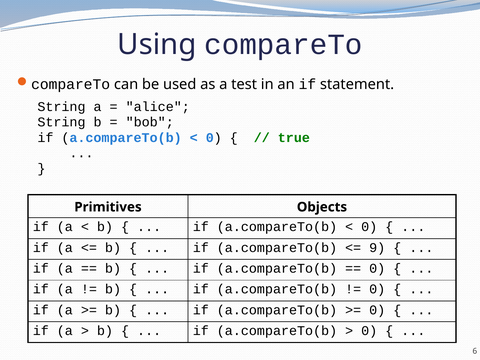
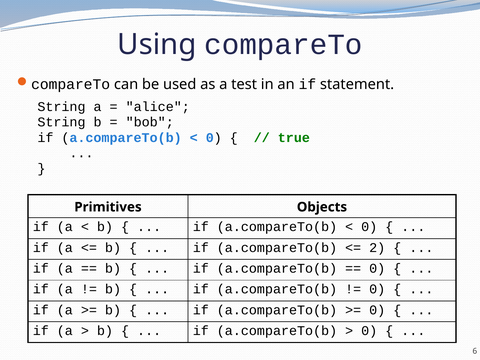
9: 9 -> 2
